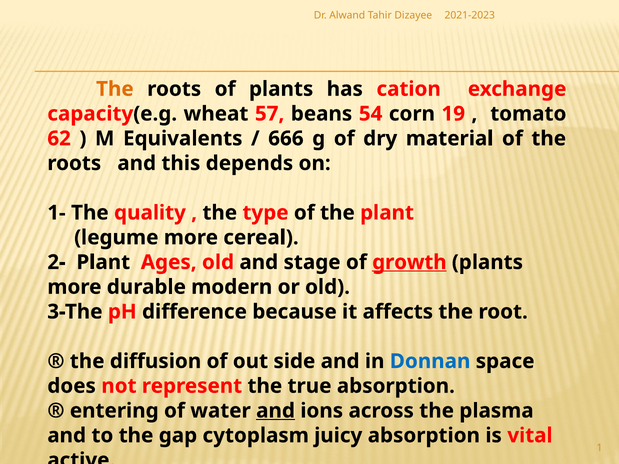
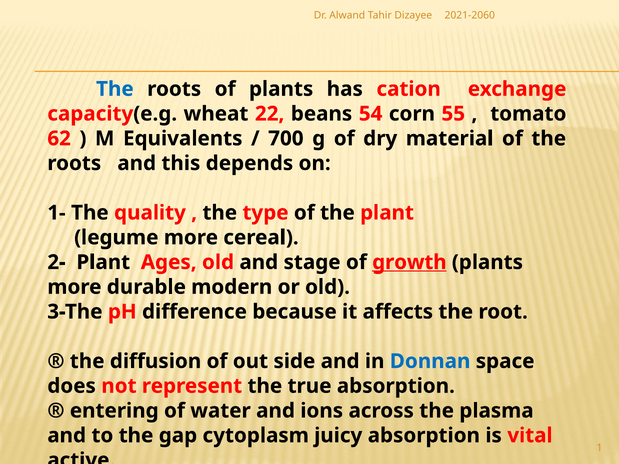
2021-2023: 2021-2023 -> 2021-2060
The at (115, 89) colour: orange -> blue
57: 57 -> 22
19: 19 -> 55
666: 666 -> 700
and at (276, 411) underline: present -> none
